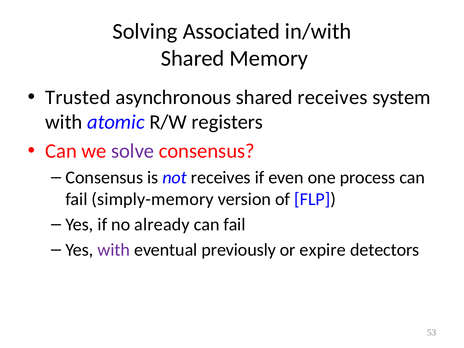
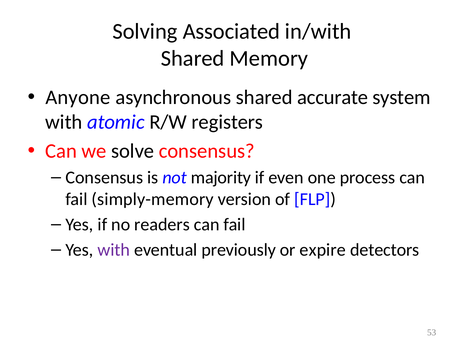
Trusted: Trusted -> Anyone
shared receives: receives -> accurate
solve colour: purple -> black
not receives: receives -> majority
already: already -> readers
